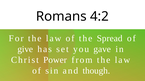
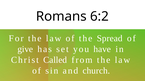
4:2: 4:2 -> 6:2
gave: gave -> have
Power: Power -> Called
though: though -> church
